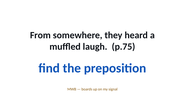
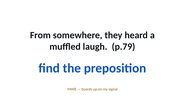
p.75: p.75 -> p.79
